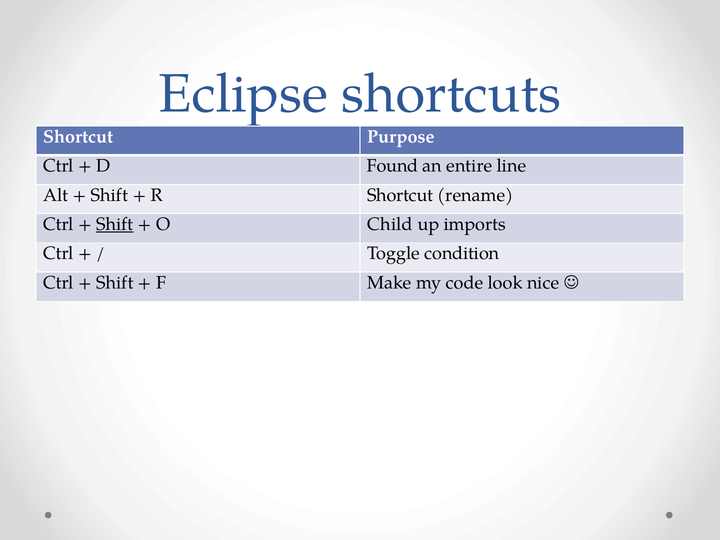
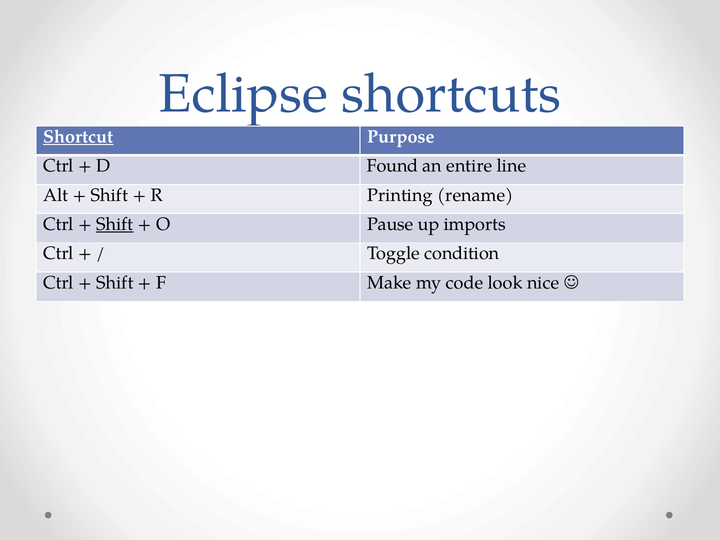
Shortcut at (78, 137) underline: none -> present
R Shortcut: Shortcut -> Printing
Child: Child -> Pause
